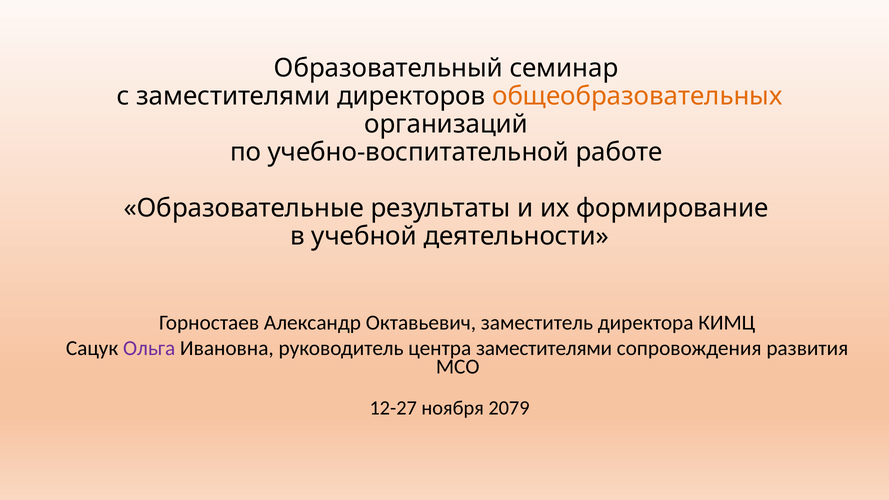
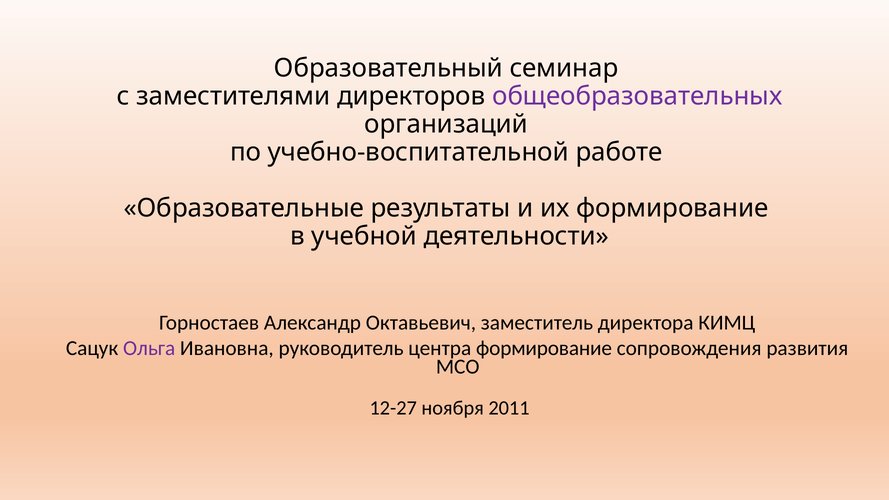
общеобразовательных colour: orange -> purple
центра заместителями: заместителями -> формирование
2079: 2079 -> 2011
